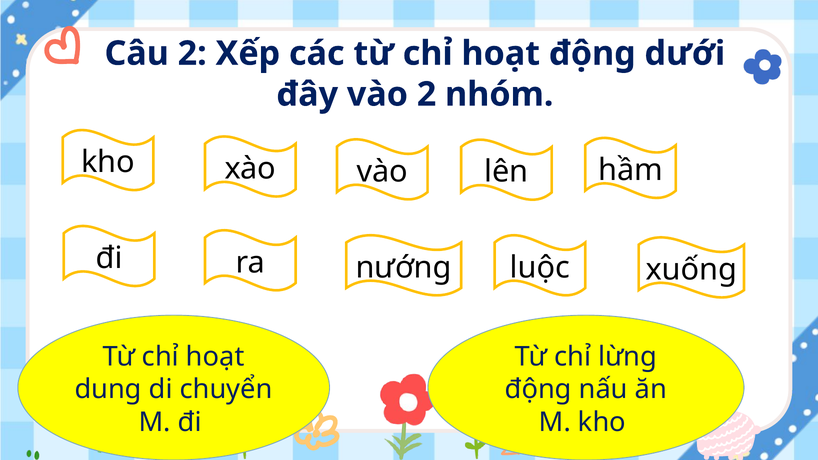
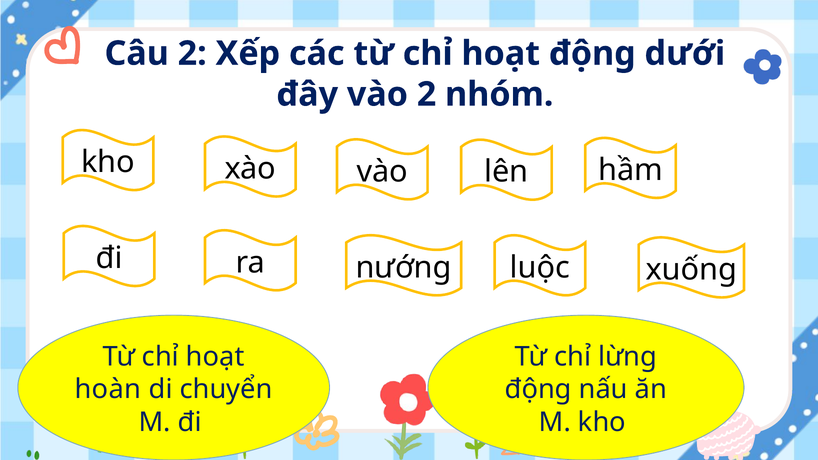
dung: dung -> hoàn
